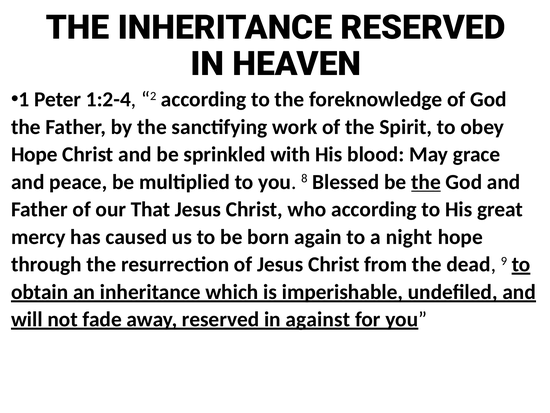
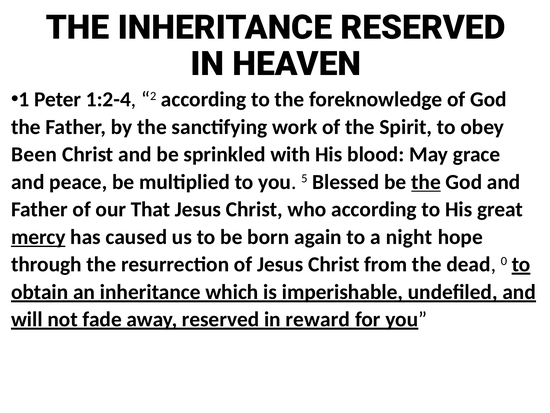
Hope at (34, 154): Hope -> Been
8: 8 -> 5
mercy underline: none -> present
9: 9 -> 0
against: against -> reward
